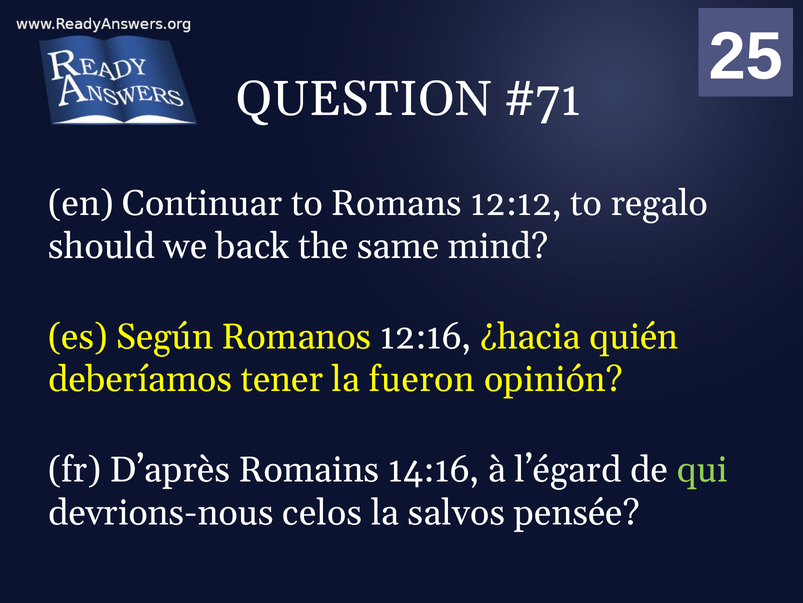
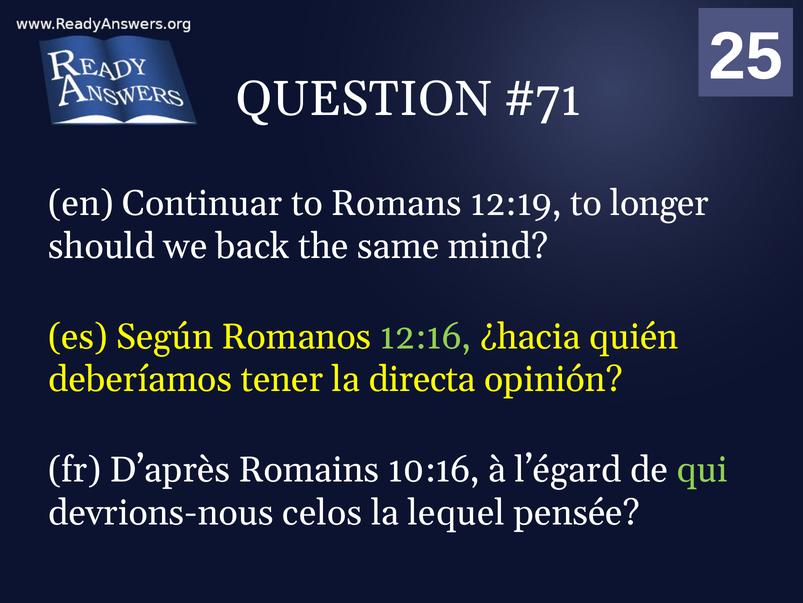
12:12: 12:12 -> 12:19
regalo: regalo -> longer
12:16 colour: white -> light green
fueron: fueron -> directa
14:16: 14:16 -> 10:16
salvos: salvos -> lequel
